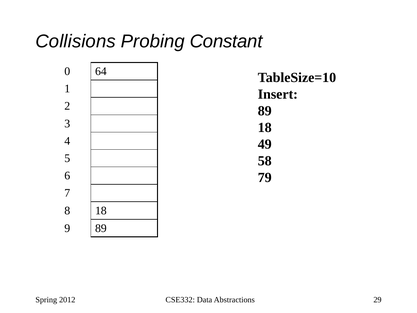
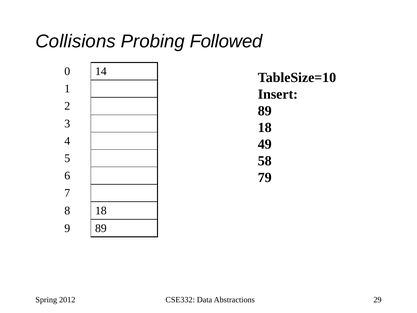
Constant: Constant -> Followed
64: 64 -> 14
